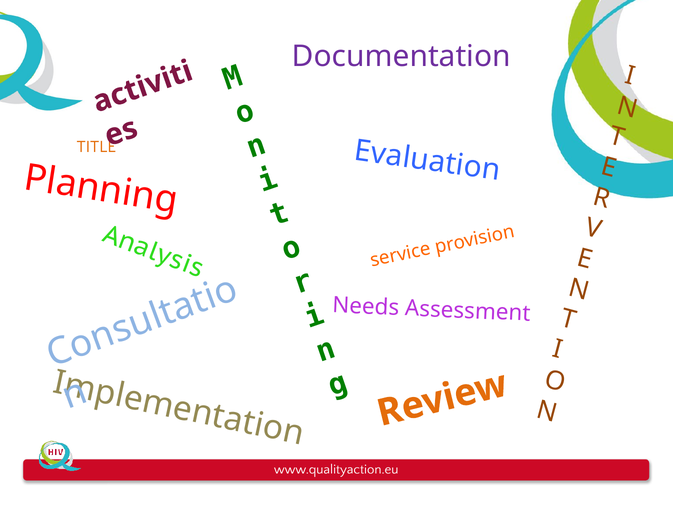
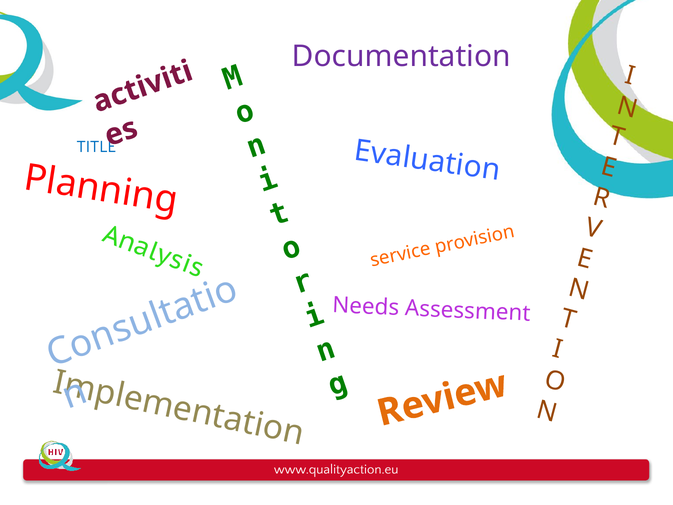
TITLE colour: orange -> blue
